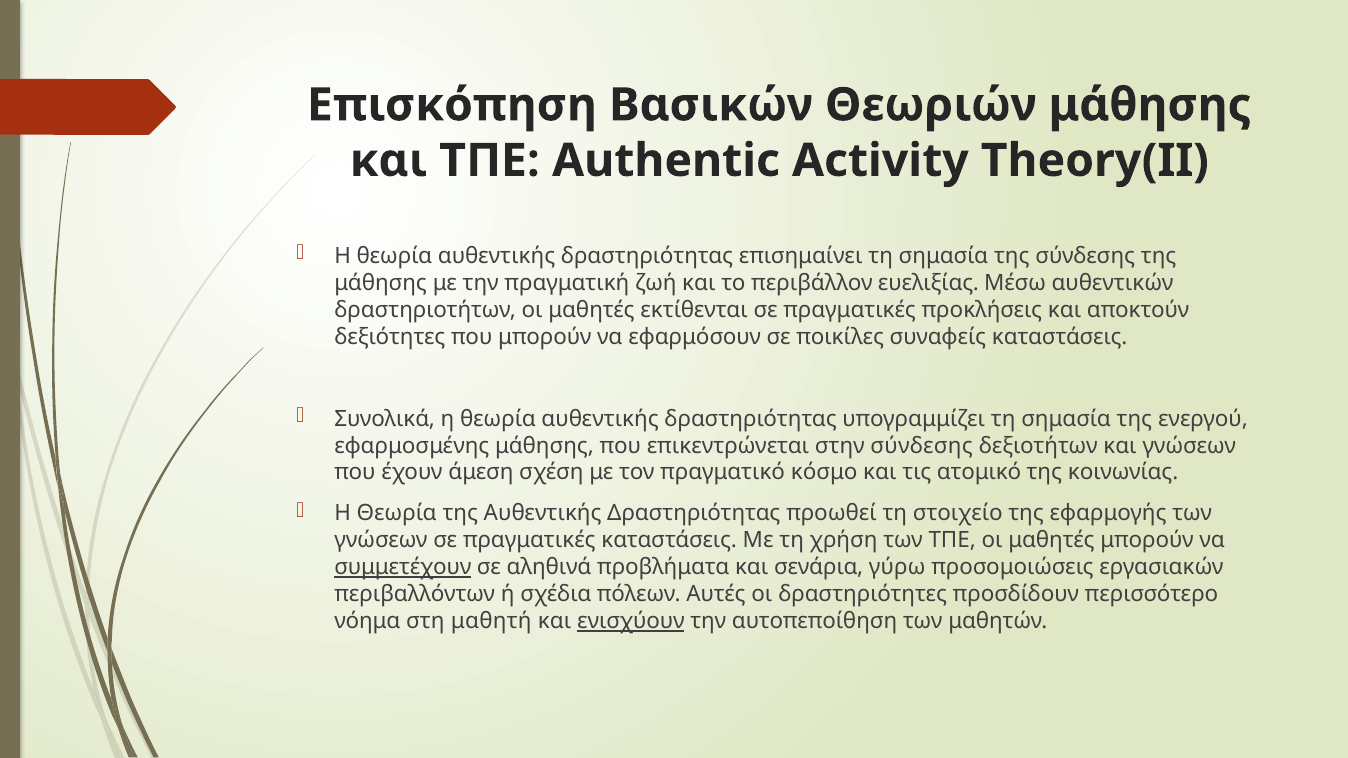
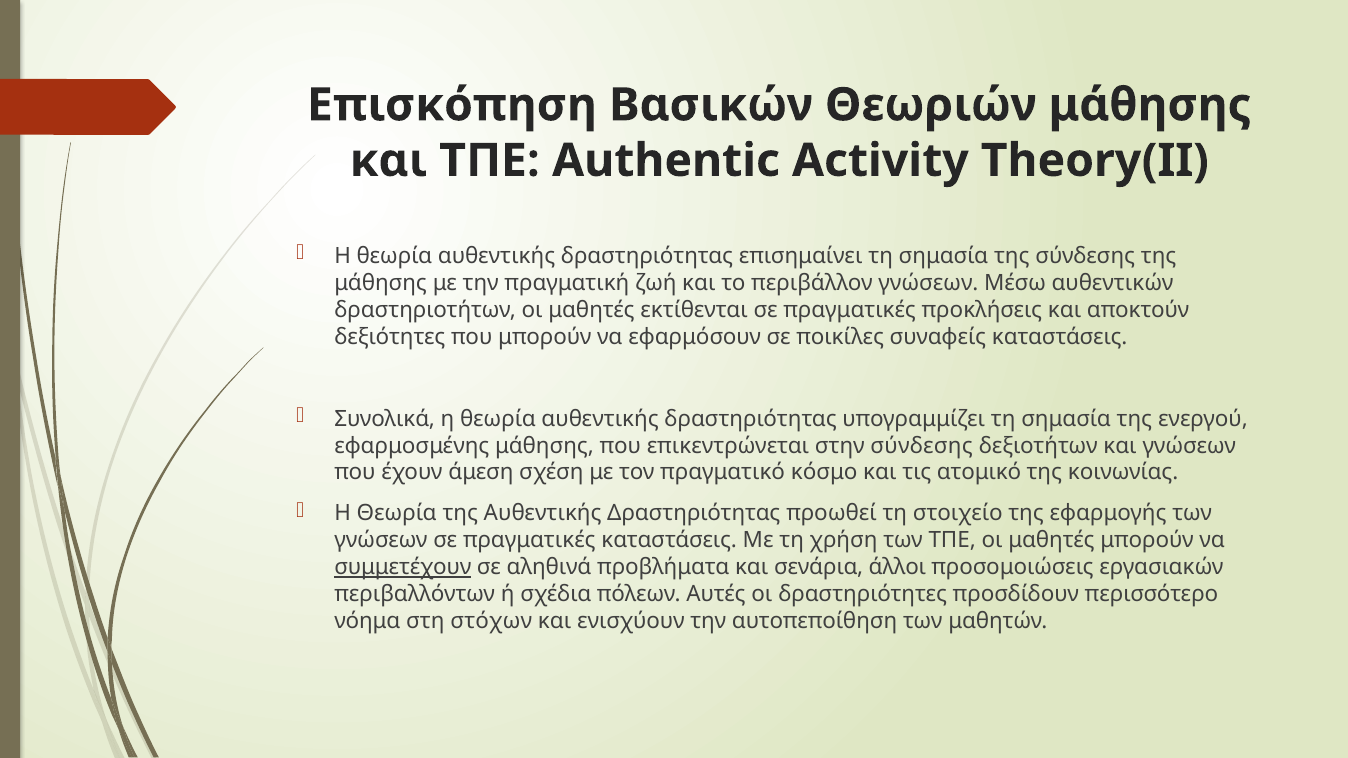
περιβάλλον ευελιξίας: ευελιξίας -> γνώσεων
γύρω: γύρω -> άλλοι
μαθητή: μαθητή -> στόχων
ενισχύουν underline: present -> none
